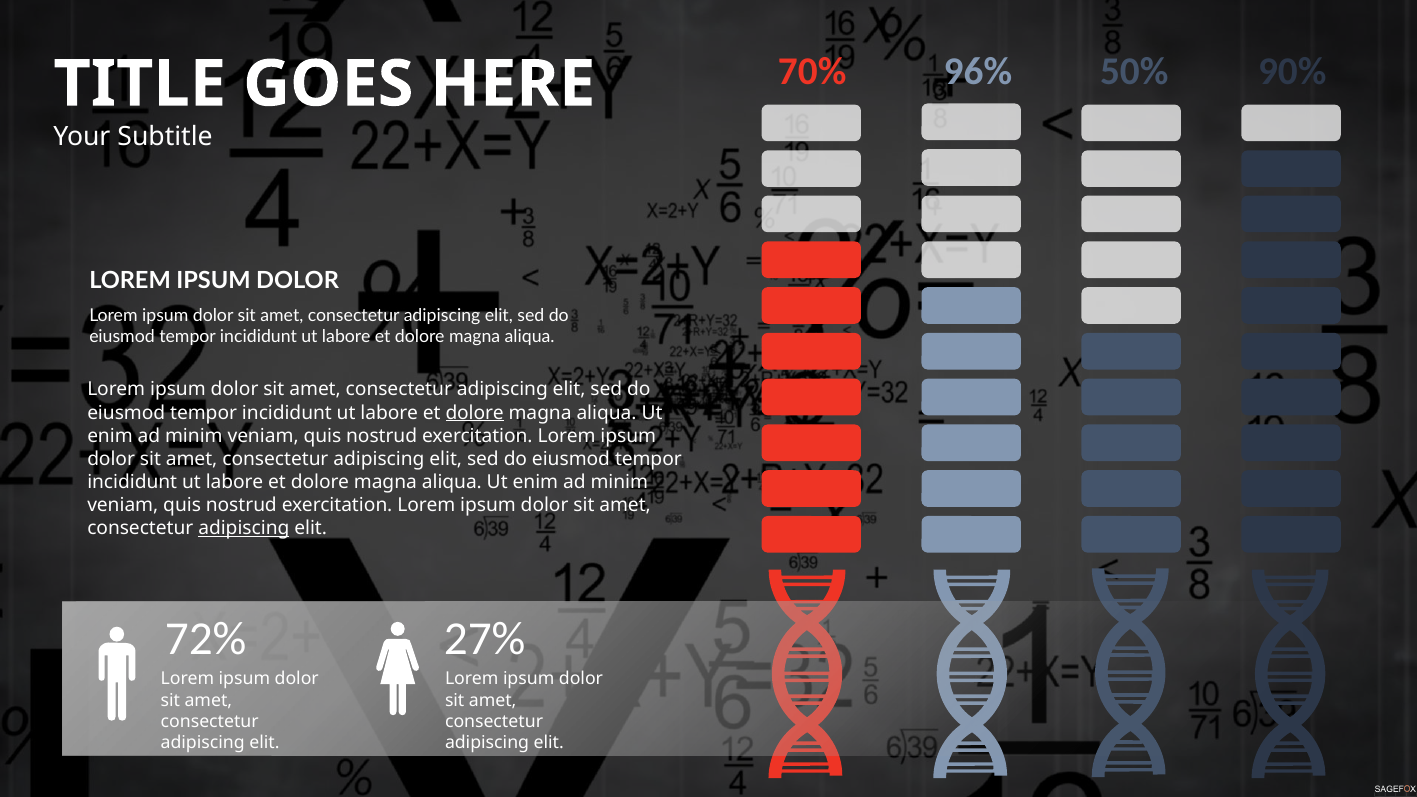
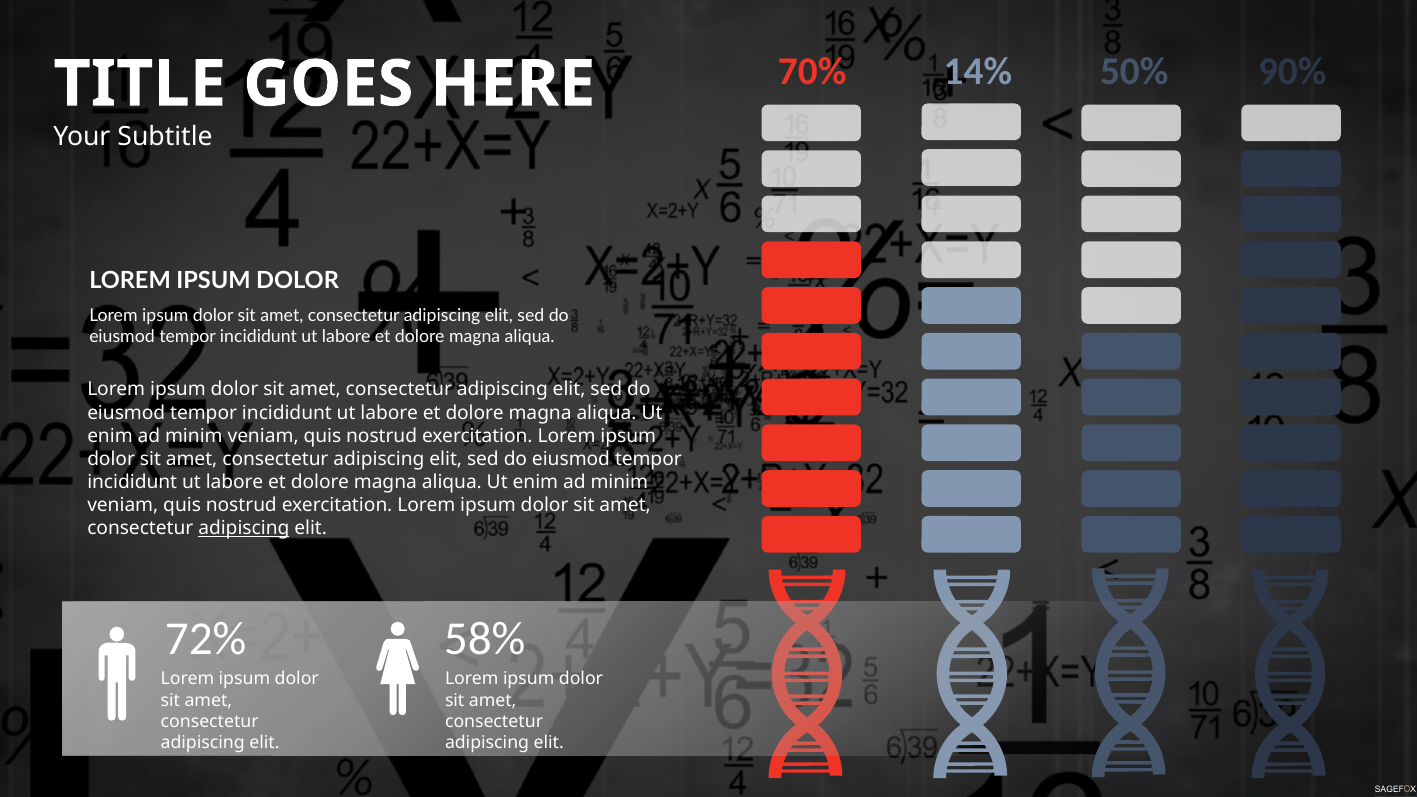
96%: 96% -> 14%
dolore at (475, 413) underline: present -> none
27%: 27% -> 58%
